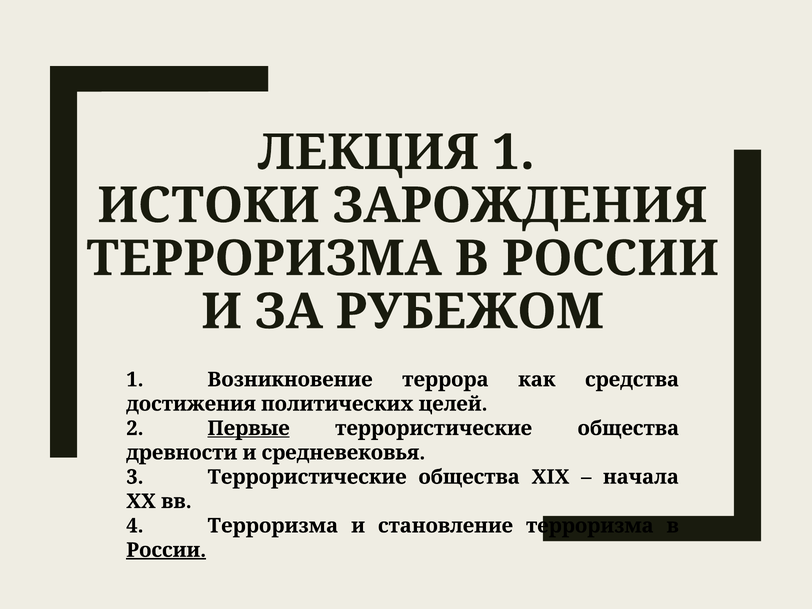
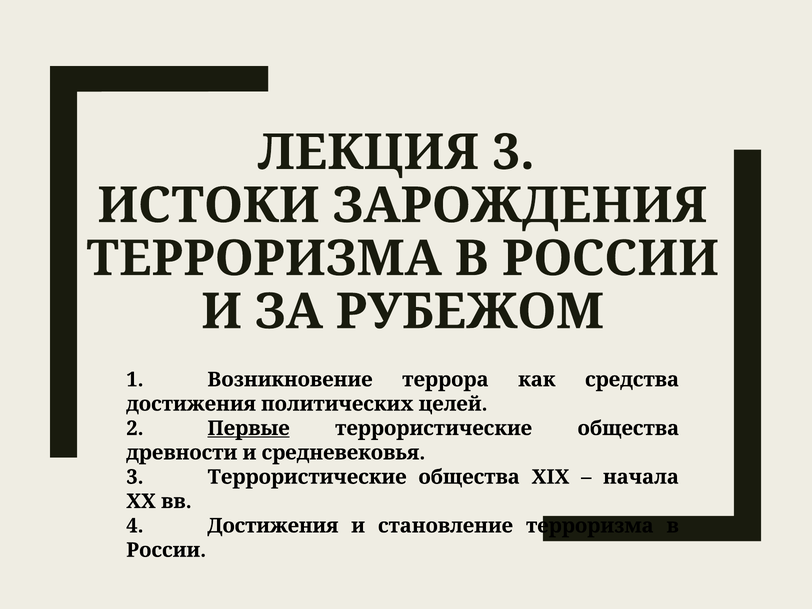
ЛЕКЦИЯ 1: 1 -> 3
4 Терроризма: Терроризма -> Достижения
России at (166, 550) underline: present -> none
